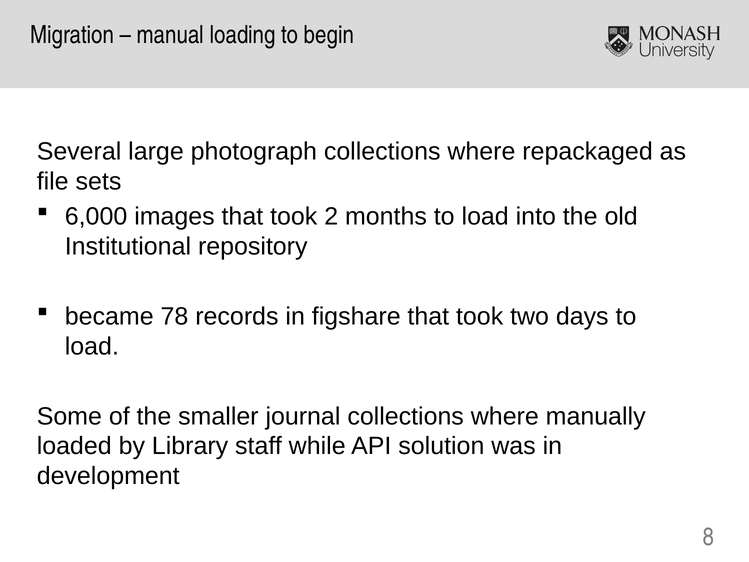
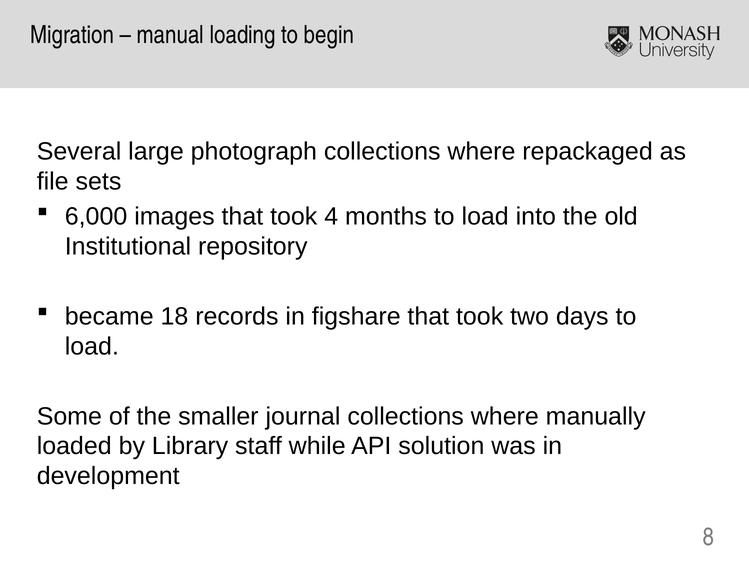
2: 2 -> 4
78: 78 -> 18
